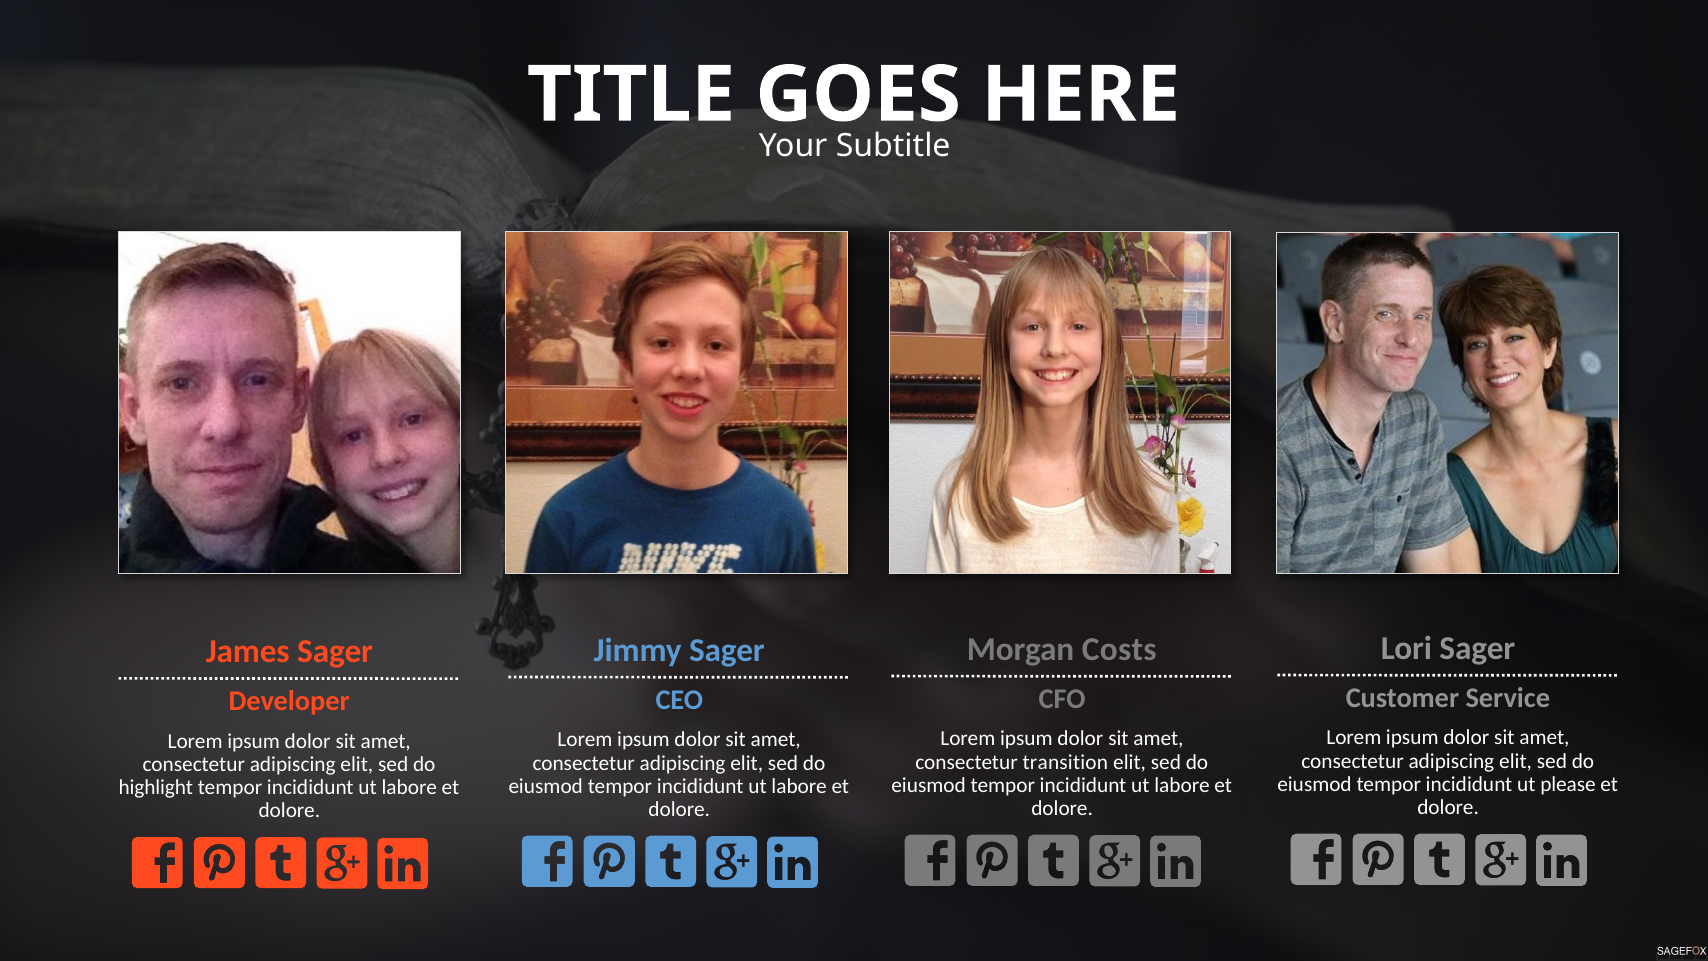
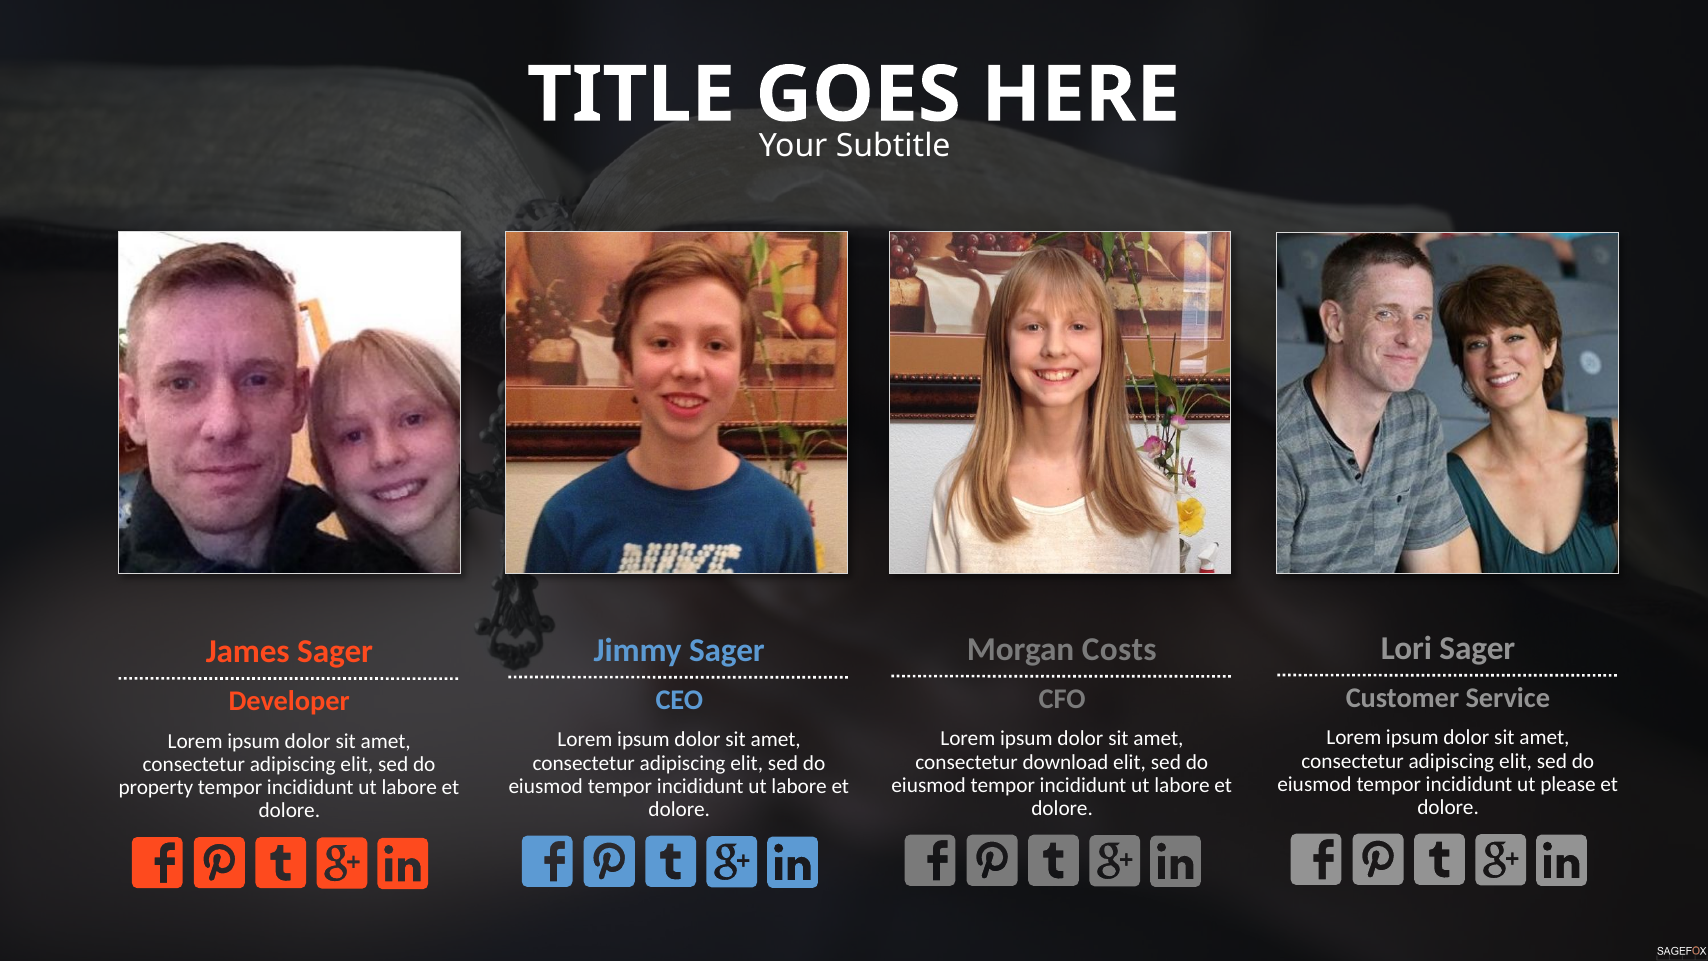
transition: transition -> download
highlight: highlight -> property
